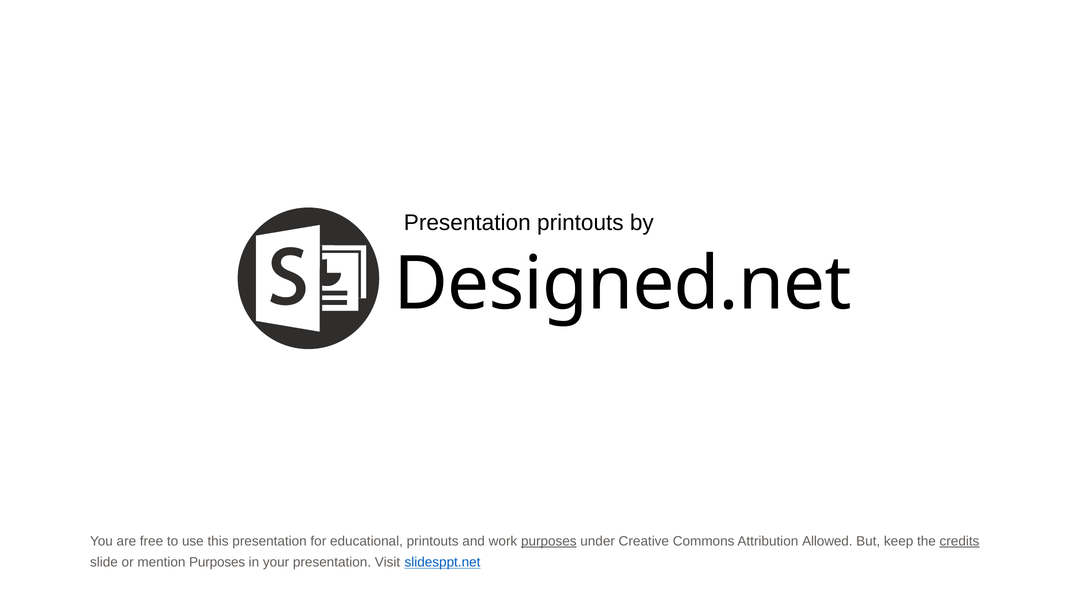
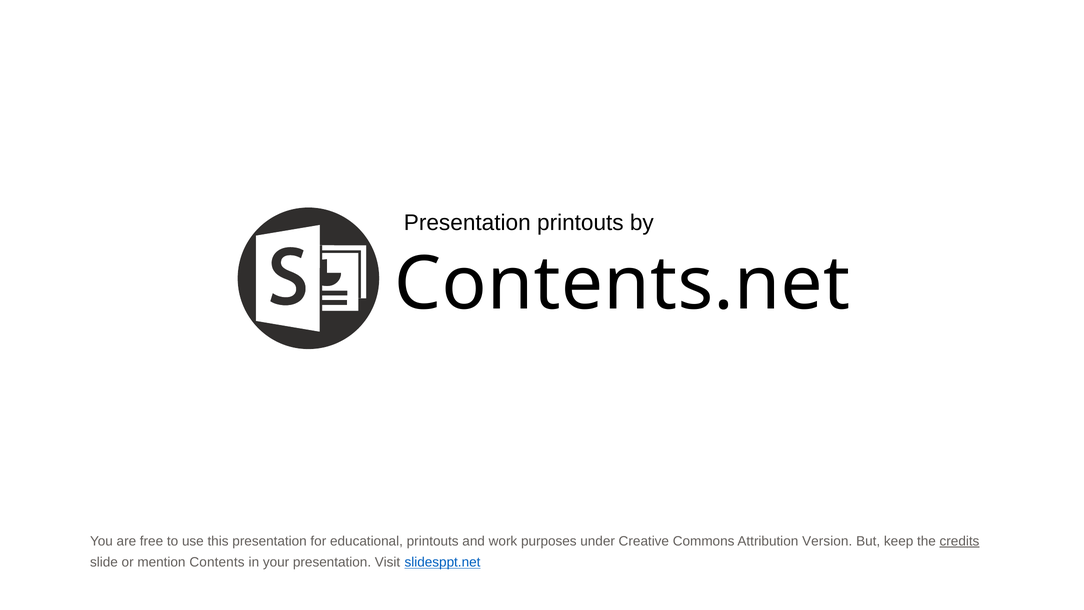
Designed.net: Designed.net -> Contents.net
purposes at (549, 541) underline: present -> none
Allowed: Allowed -> Version
mention Purposes: Purposes -> Contents
